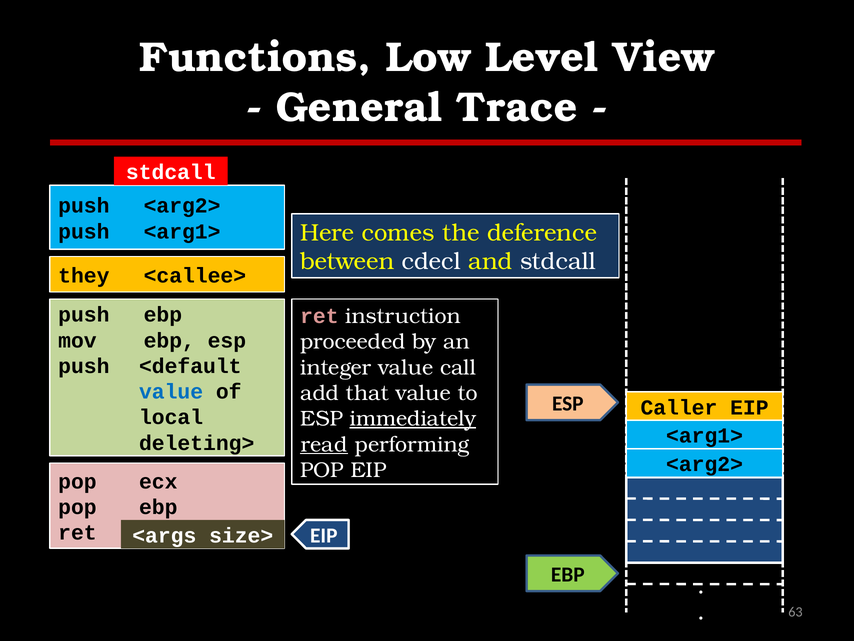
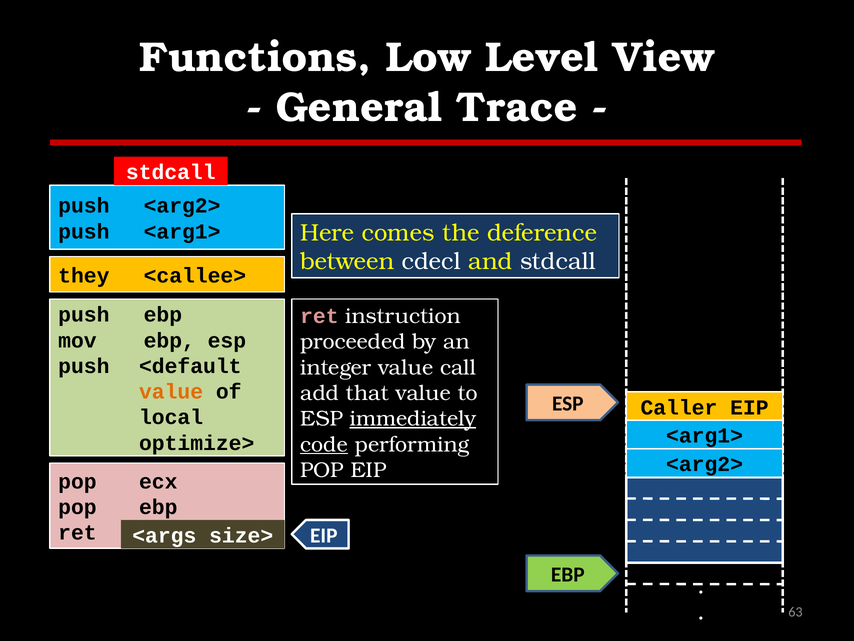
value at (171, 391) colour: blue -> orange
deleting>: deleting> -> optimize>
read: read -> code
